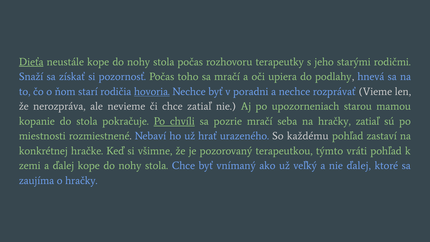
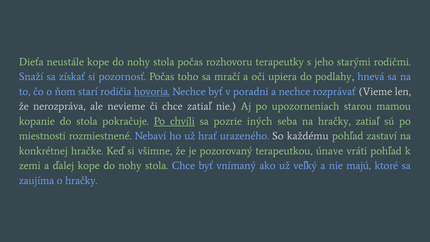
Dieťa underline: present -> none
pozrie mračí: mračí -> iných
týmto: týmto -> únave
nie ďalej: ďalej -> majú
